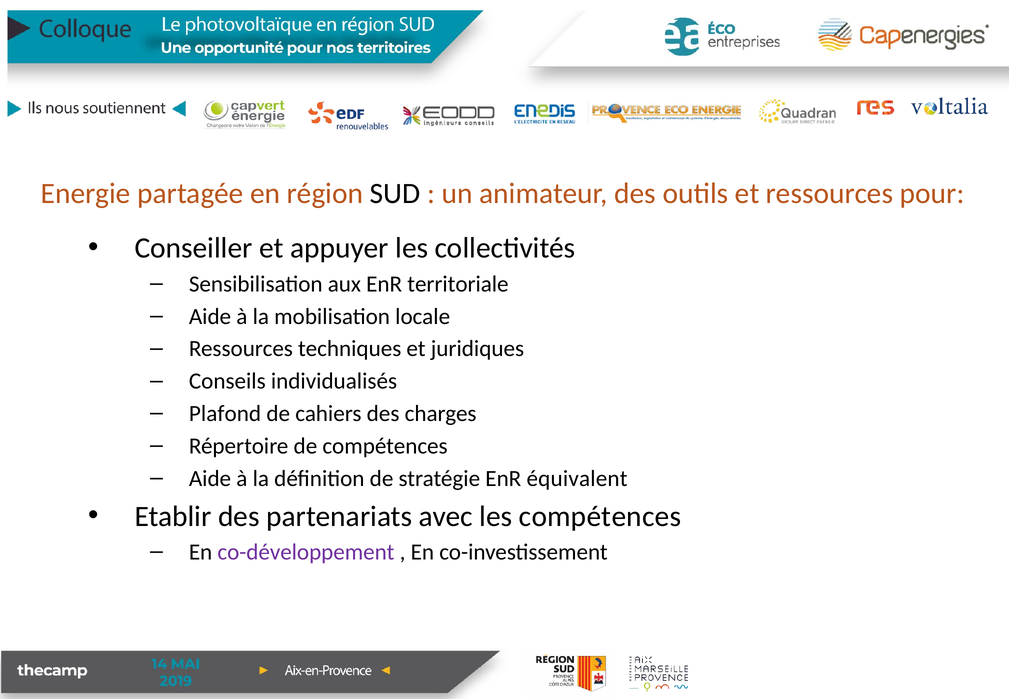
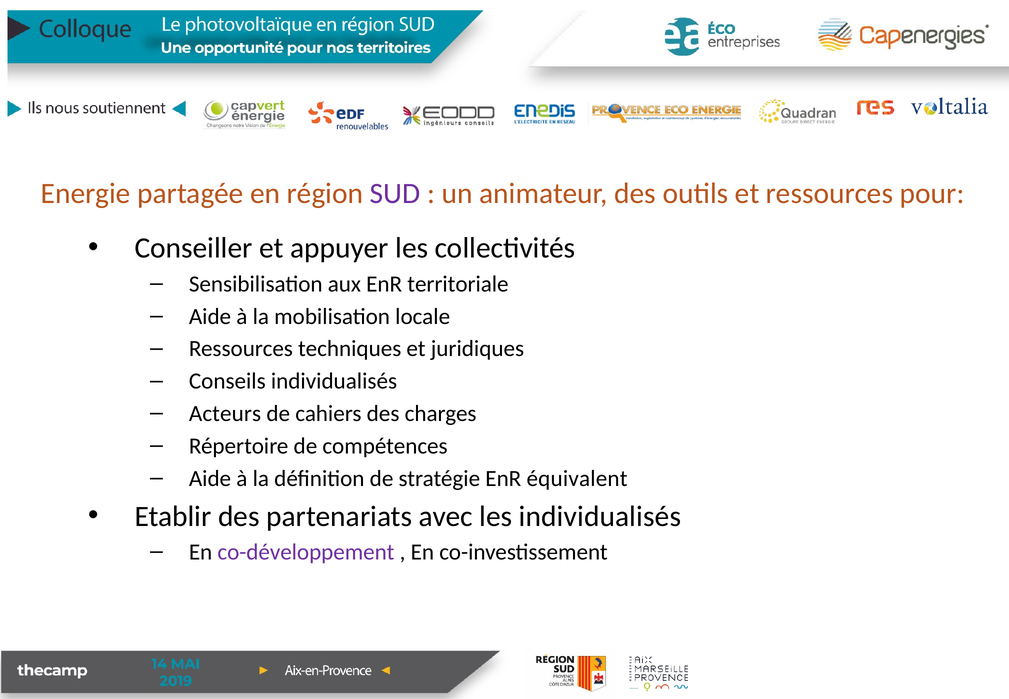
SUD colour: black -> purple
Plafond: Plafond -> Acteurs
les compétences: compétences -> individualisés
